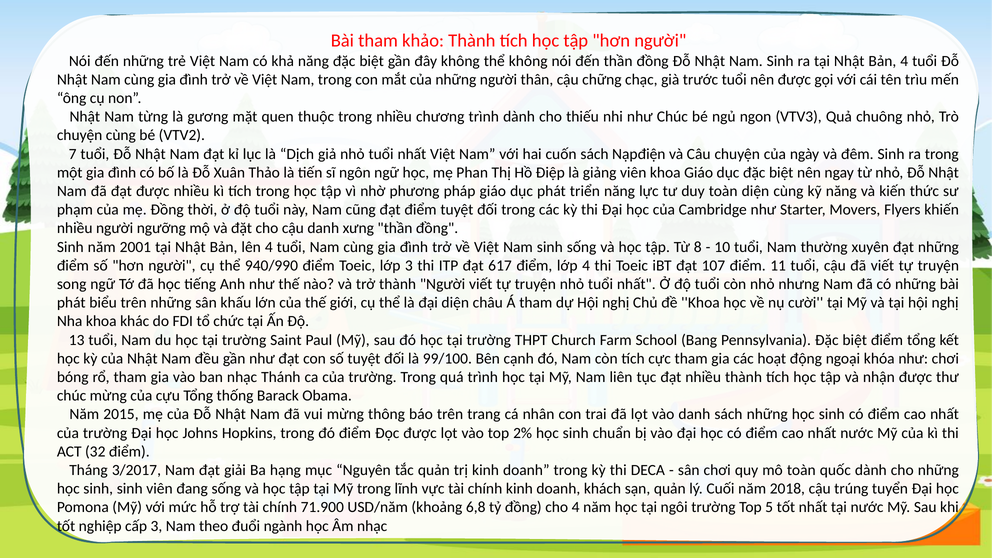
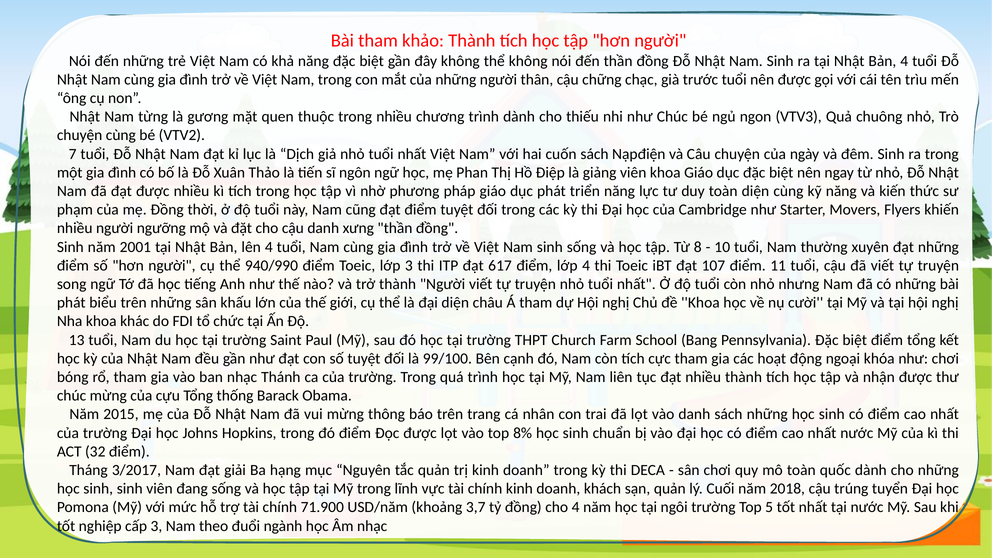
2%: 2% -> 8%
6,8: 6,8 -> 3,7
